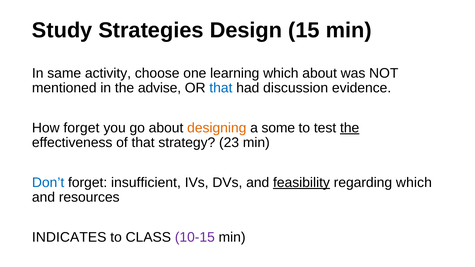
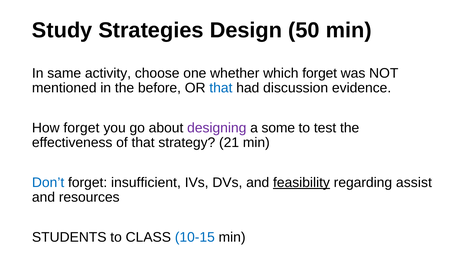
15: 15 -> 50
learning: learning -> whether
which about: about -> forget
advise: advise -> before
designing colour: orange -> purple
the at (350, 128) underline: present -> none
23: 23 -> 21
regarding which: which -> assist
INDICATES: INDICATES -> STUDENTS
10-15 colour: purple -> blue
